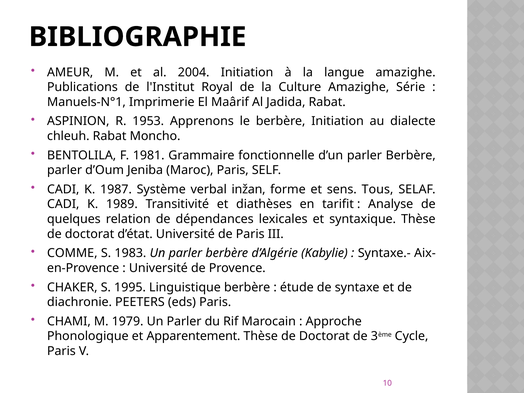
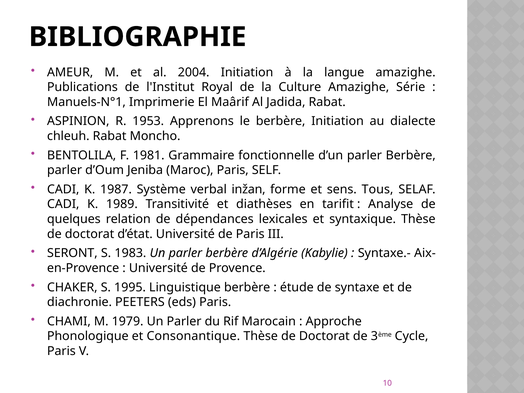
COMME: COMME -> SERONT
Apparentement: Apparentement -> Consonantique
